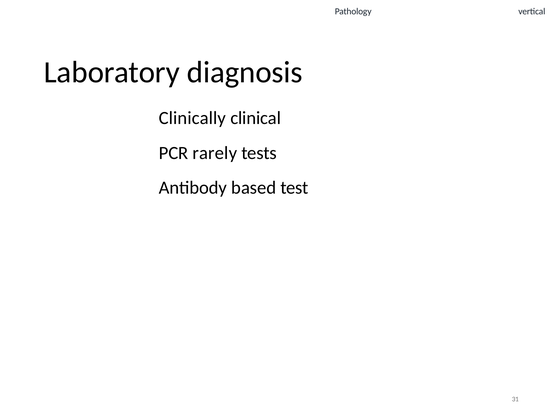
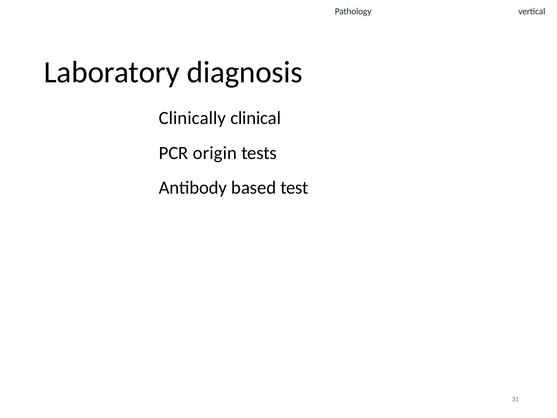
rarely: rarely -> origin
